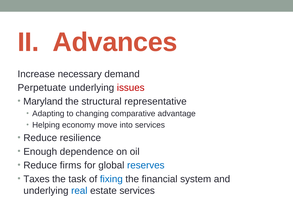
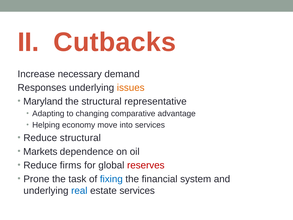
Advances: Advances -> Cutbacks
Perpetuate: Perpetuate -> Responses
issues colour: red -> orange
Reduce resilience: resilience -> structural
Enough: Enough -> Markets
reserves colour: blue -> red
Taxes: Taxes -> Prone
